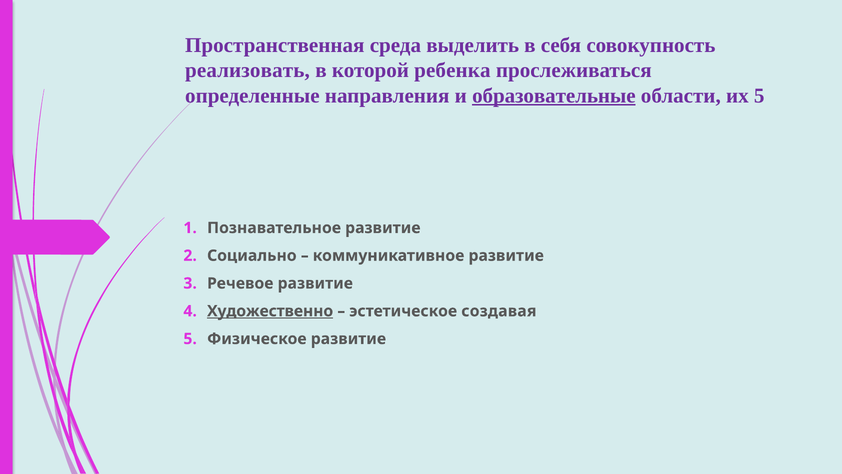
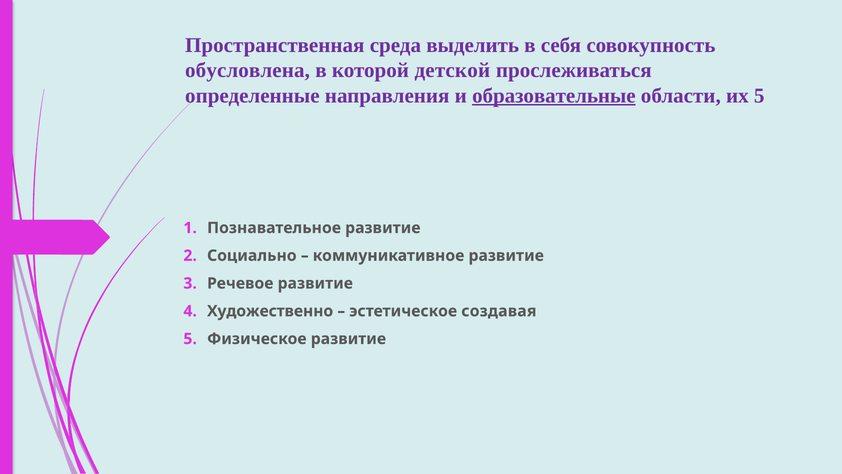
реализовать: реализовать -> обусловлена
ребенка: ребенка -> детской
Художественно underline: present -> none
